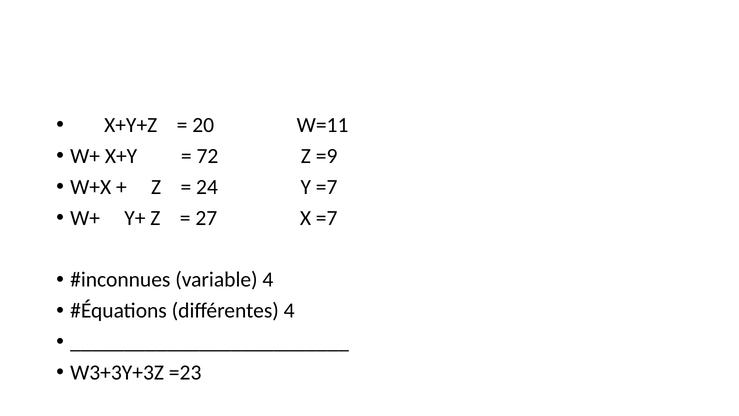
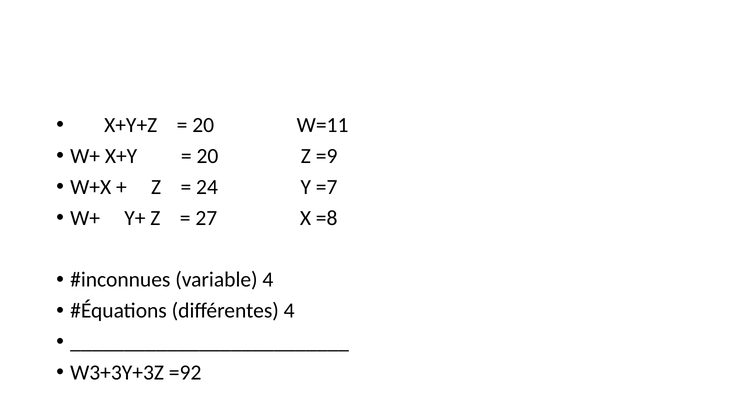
72 at (207, 156): 72 -> 20
X =7: =7 -> =8
=23: =23 -> =92
